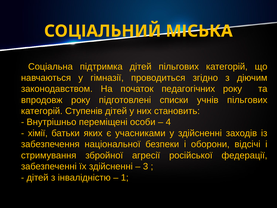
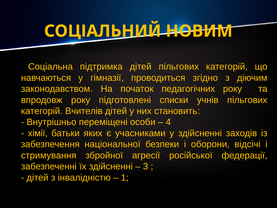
МІСЬКА: МІСЬКА -> НОВИМ
Ступенів: Ступенів -> Вчителів
